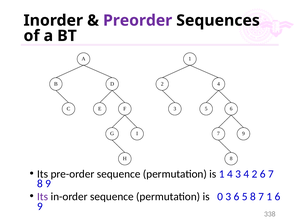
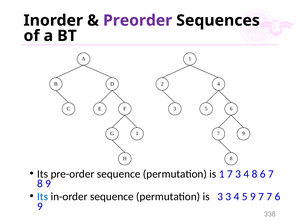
1 4: 4 -> 7
4 2: 2 -> 8
Its at (43, 197) colour: purple -> blue
is 0: 0 -> 3
6 at (236, 197): 6 -> 4
5 8: 8 -> 9
7 1: 1 -> 7
